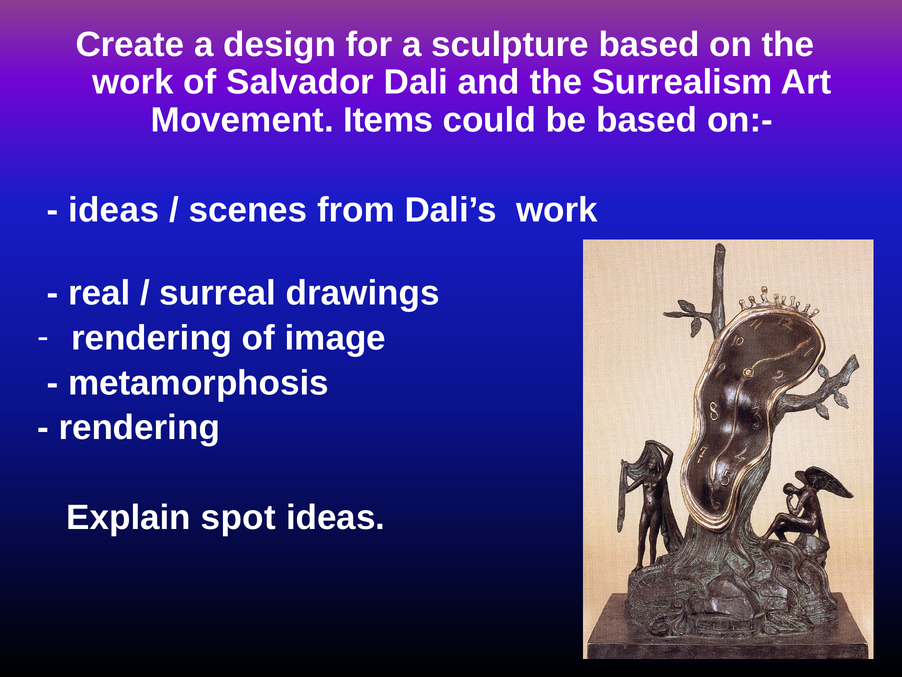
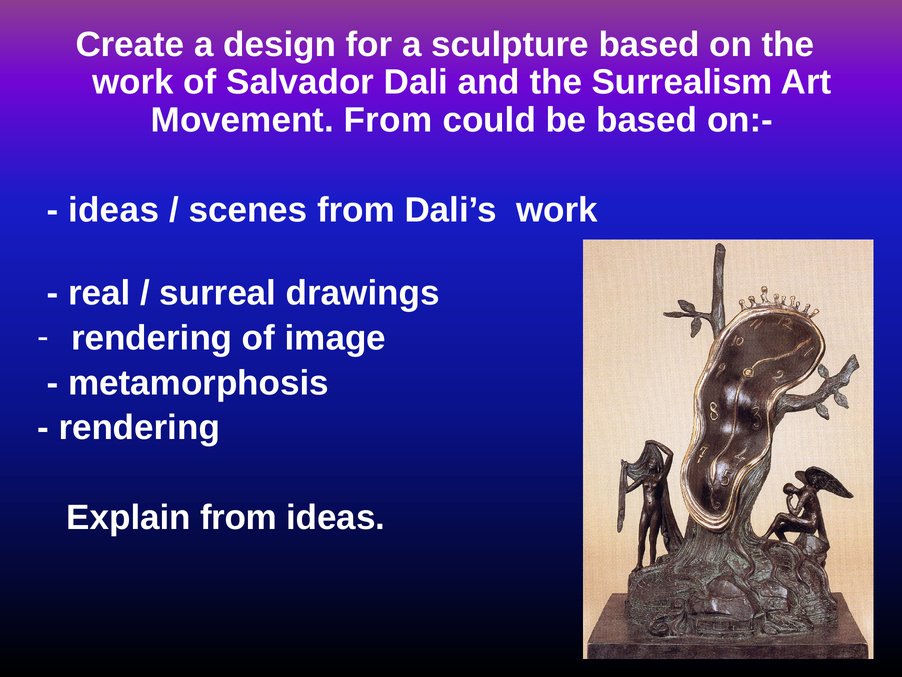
Movement Items: Items -> From
Explain spot: spot -> from
